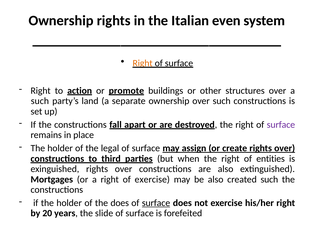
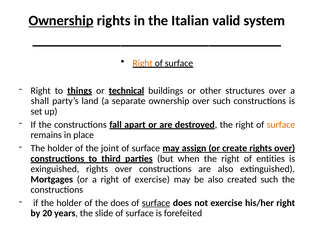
Ownership at (61, 21) underline: none -> present
even: even -> valid
action: action -> things
promote: promote -> technical
such at (40, 101): such -> shall
surface at (281, 124) colour: purple -> orange
legal: legal -> joint
